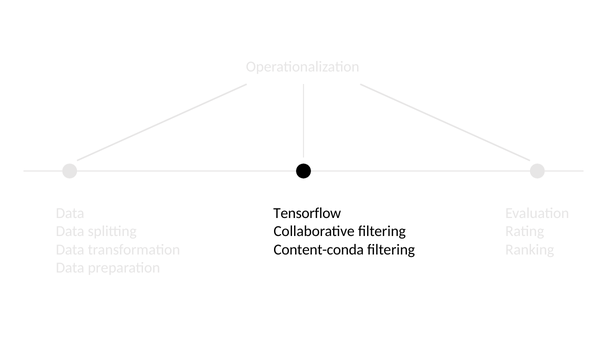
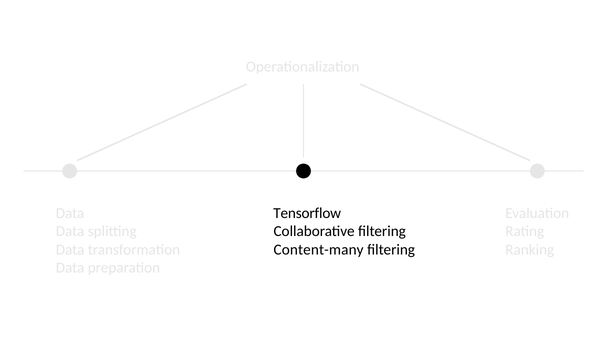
Content-conda: Content-conda -> Content-many
